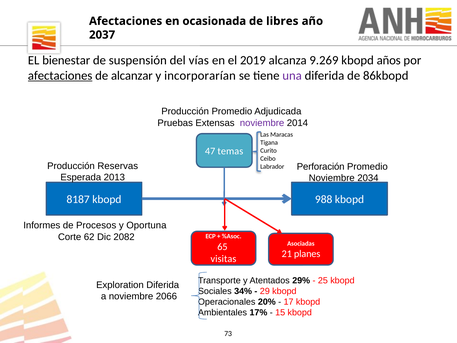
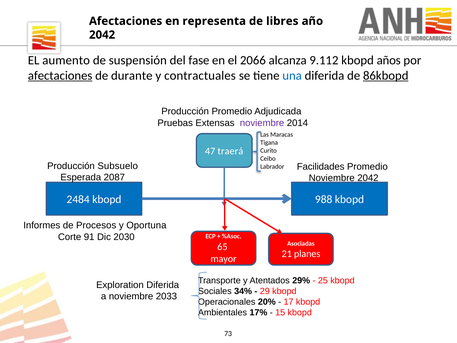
ocasionada: ocasionada -> representa
2037 at (102, 35): 2037 -> 2042
bienestar: bienestar -> aumento
vías: vías -> fase
2019: 2019 -> 2066
9.269: 9.269 -> 9.112
alcanzar: alcanzar -> durante
incorporarían: incorporarían -> contractuales
una colour: purple -> blue
86kbopd underline: none -> present
temas: temas -> traerá
Reservas: Reservas -> Subsuelo
Perforación: Perforación -> Facilidades
2013: 2013 -> 2087
Noviembre 2034: 2034 -> 2042
8187: 8187 -> 2484
62: 62 -> 91
2082: 2082 -> 2030
visitas: visitas -> mayor
2066: 2066 -> 2033
